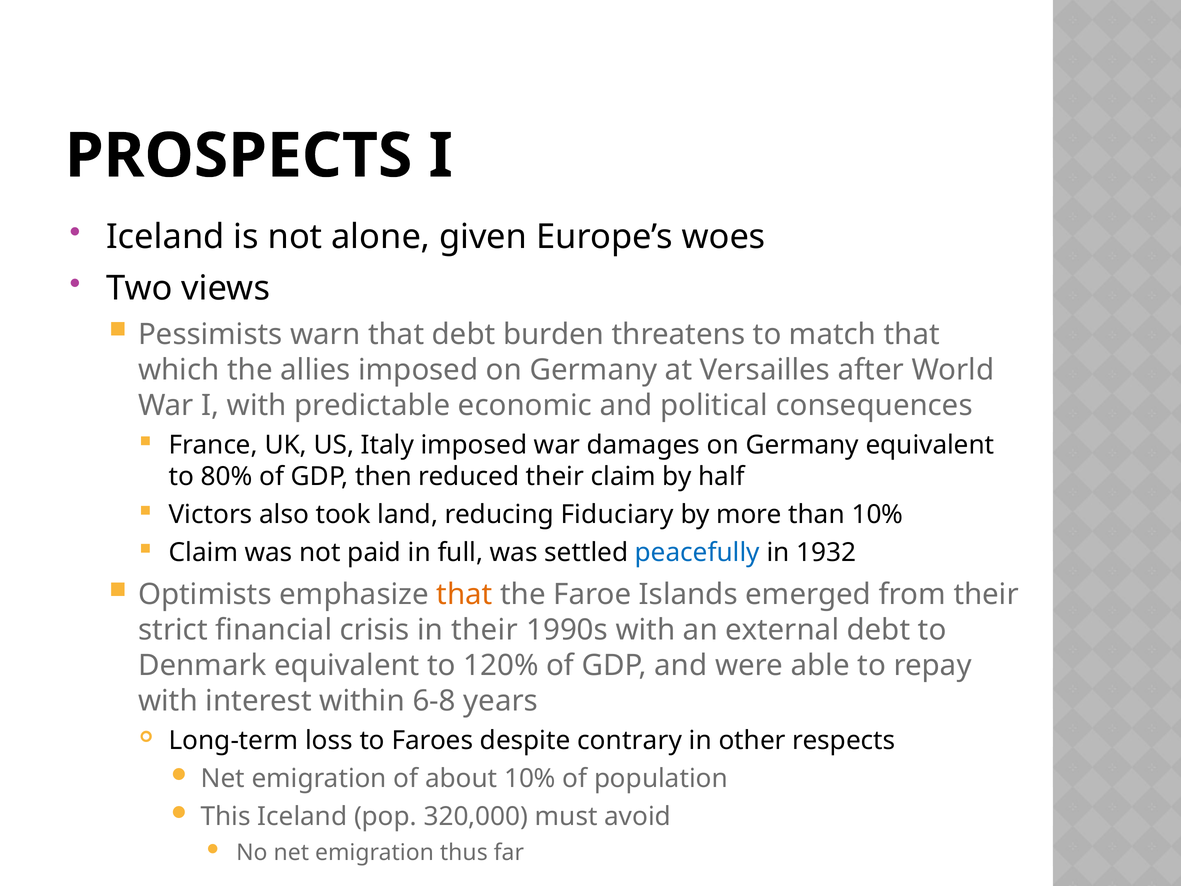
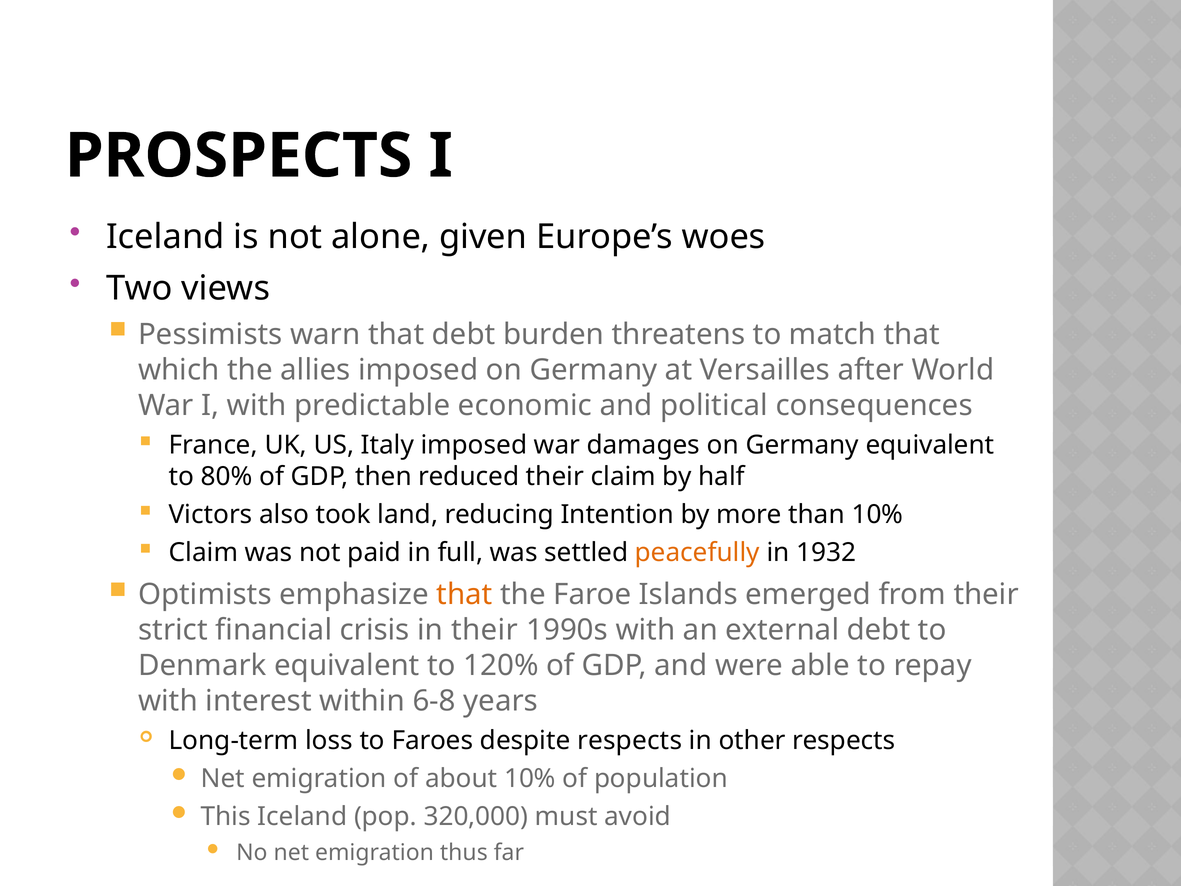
Fiduciary: Fiduciary -> Intention
peacefully colour: blue -> orange
despite contrary: contrary -> respects
